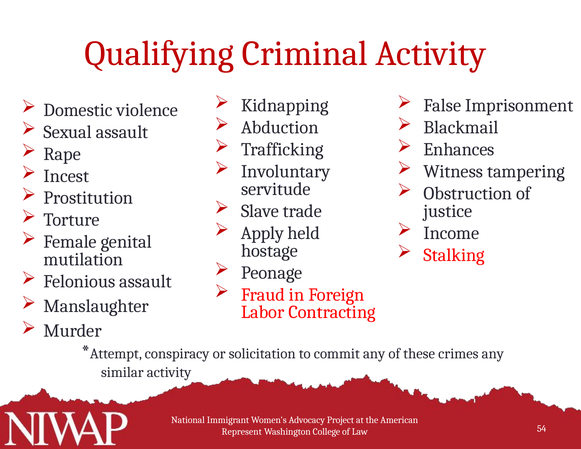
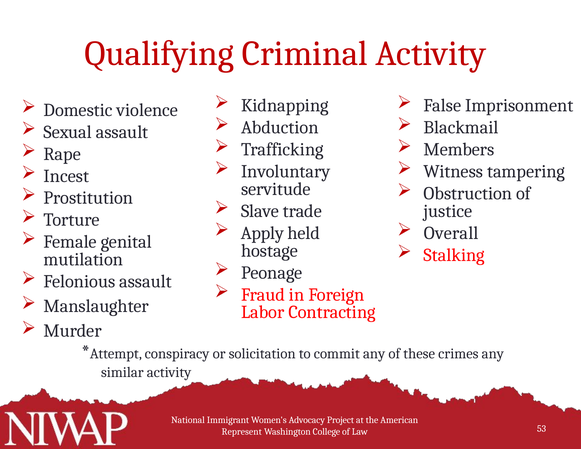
Enhances: Enhances -> Members
Income: Income -> Overall
54: 54 -> 53
